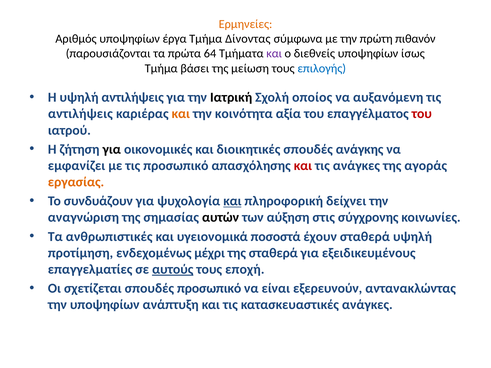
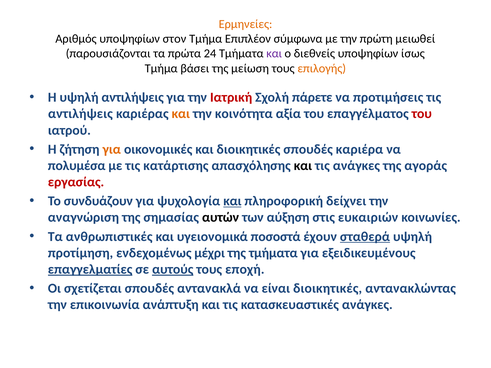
έργα: έργα -> στον
Δίνοντας: Δίνοντας -> Επιπλέον
πιθανόν: πιθανόν -> μειωθεί
64: 64 -> 24
επιλογής colour: blue -> orange
Ιατρική colour: black -> red
οποίος: οποίος -> πάρετε
αυξανόμενη: αυξανόμενη -> προτιμήσεις
για at (112, 149) colour: black -> orange
ανάγκης: ανάγκης -> καριέρα
εμφανίζει: εμφανίζει -> πολυμέσα
τις προσωπικό: προσωπικό -> κατάρτισης
και at (303, 166) colour: red -> black
εργασίας colour: orange -> red
σύγχρονης: σύγχρονης -> ευκαιριών
σταθερά at (365, 237) underline: none -> present
της σταθερά: σταθερά -> τμήματα
επαγγελματίες underline: none -> present
σπουδές προσωπικό: προσωπικό -> αντανακλά
είναι εξερευνούν: εξερευνούν -> διοικητικές
την υποψηφίων: υποψηφίων -> επικοινωνία
